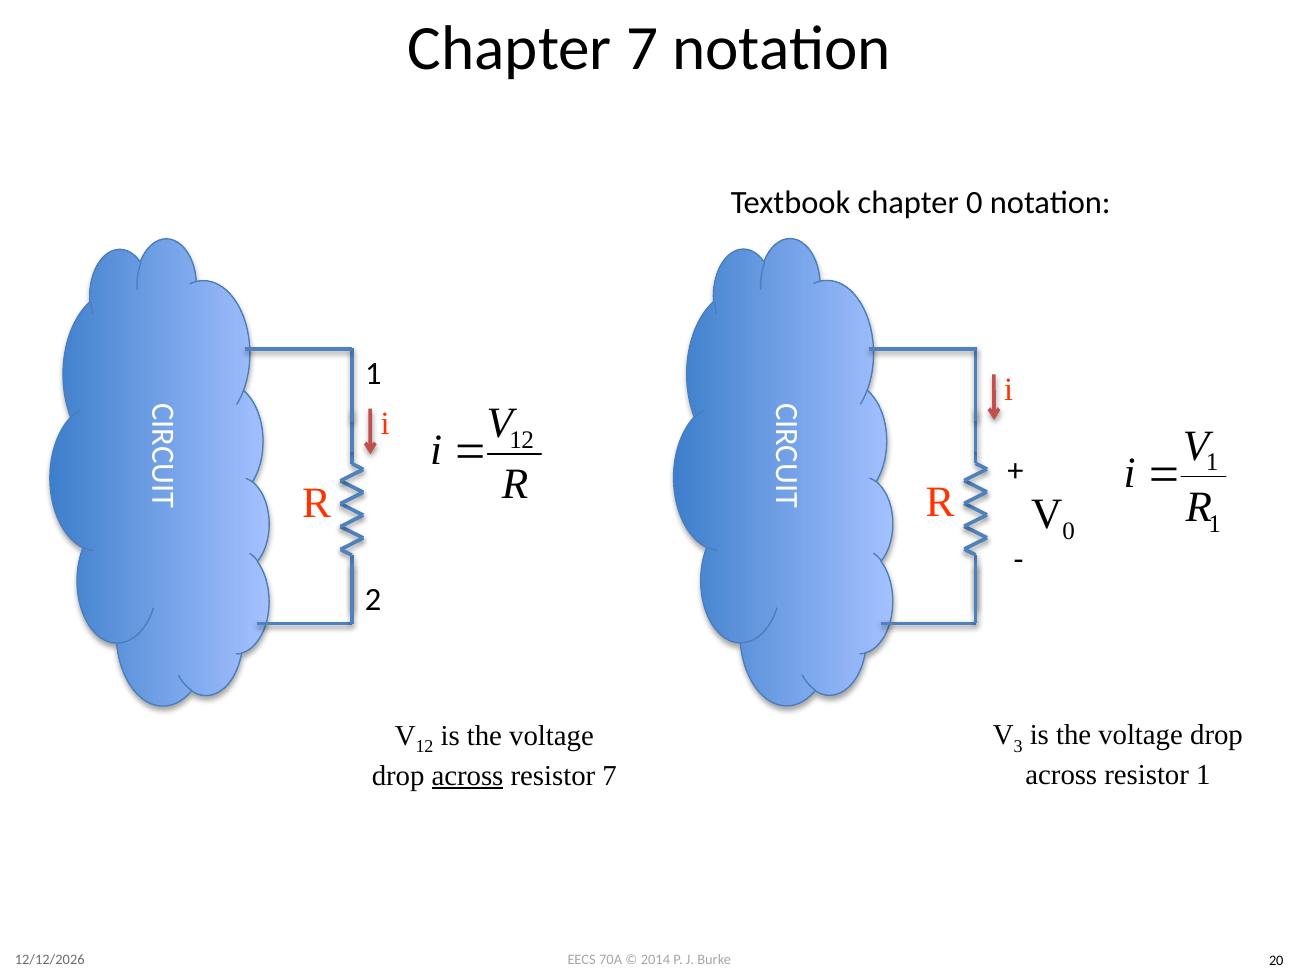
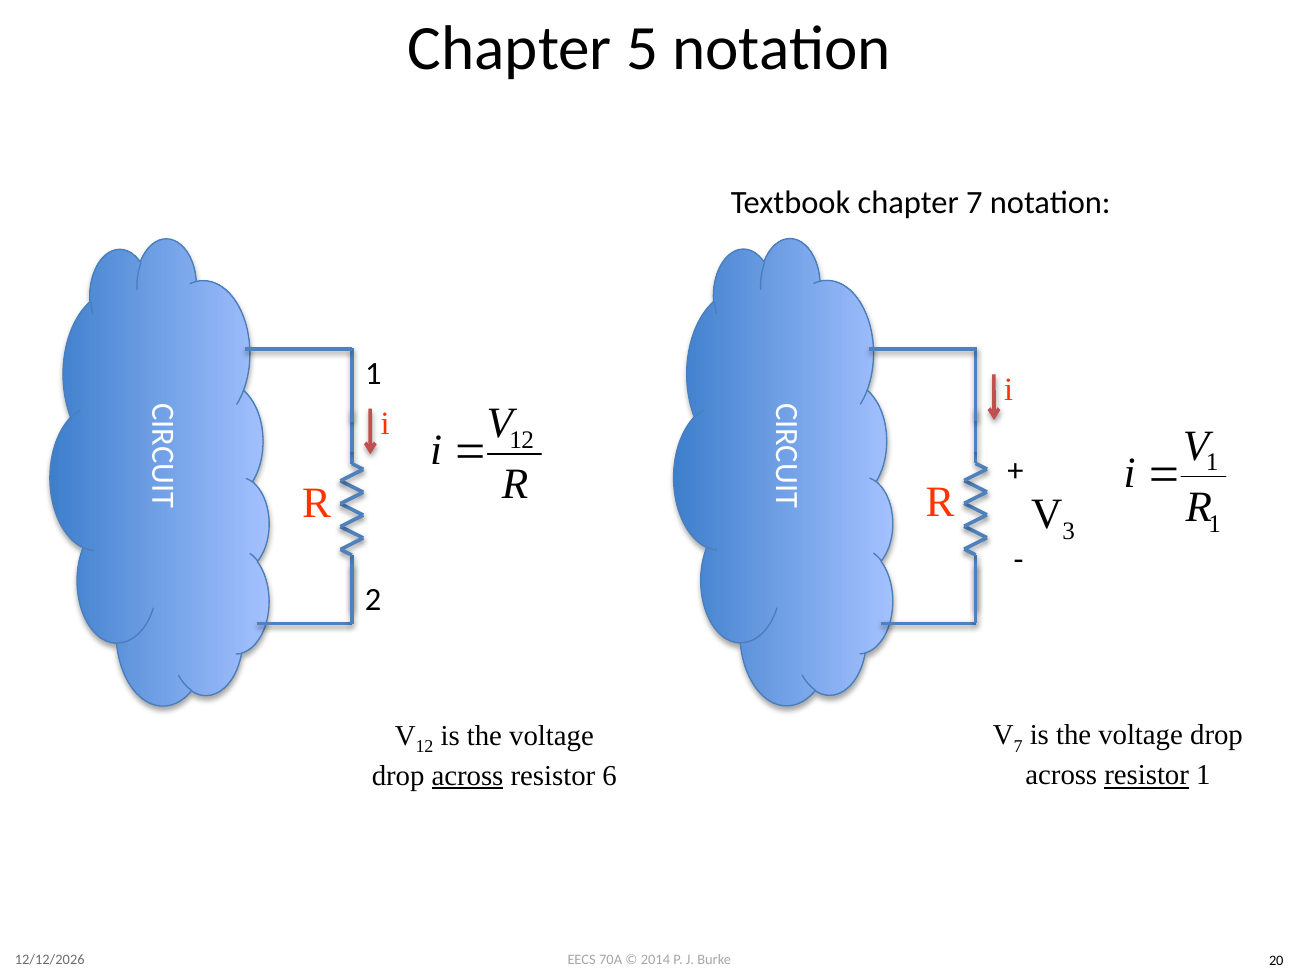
Chapter 7: 7 -> 5
chapter 0: 0 -> 7
0 at (1069, 531): 0 -> 3
3 at (1018, 747): 3 -> 7
resistor at (1147, 776) underline: none -> present
resistor 7: 7 -> 6
